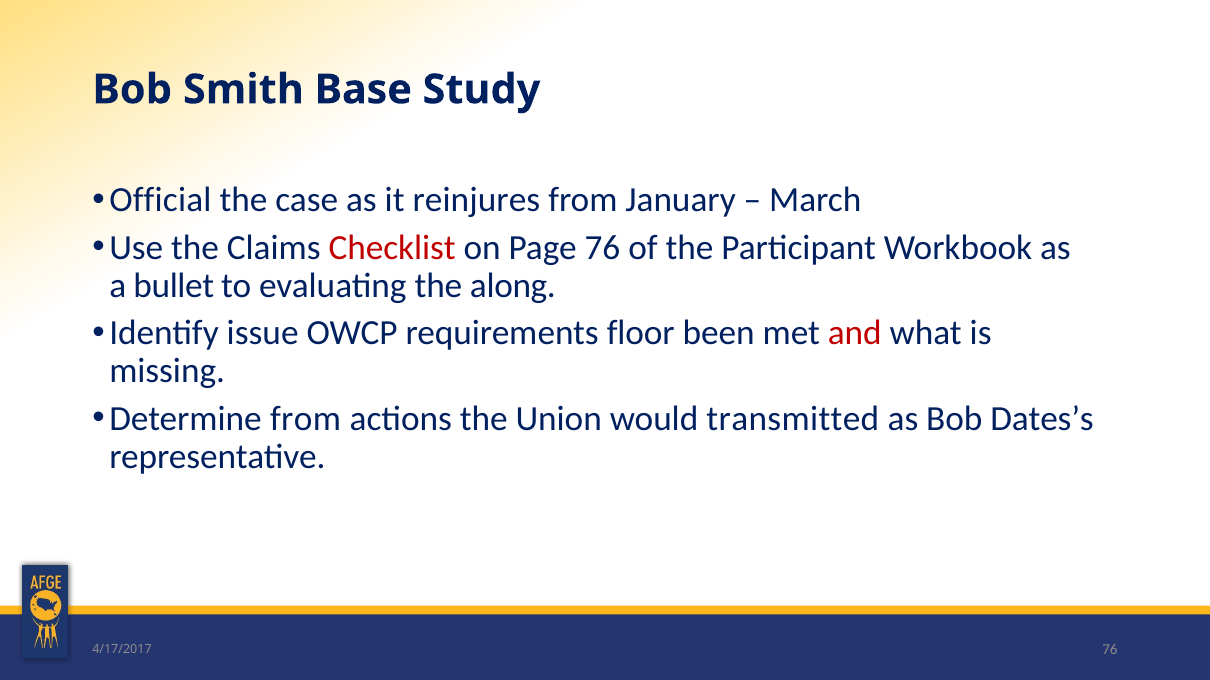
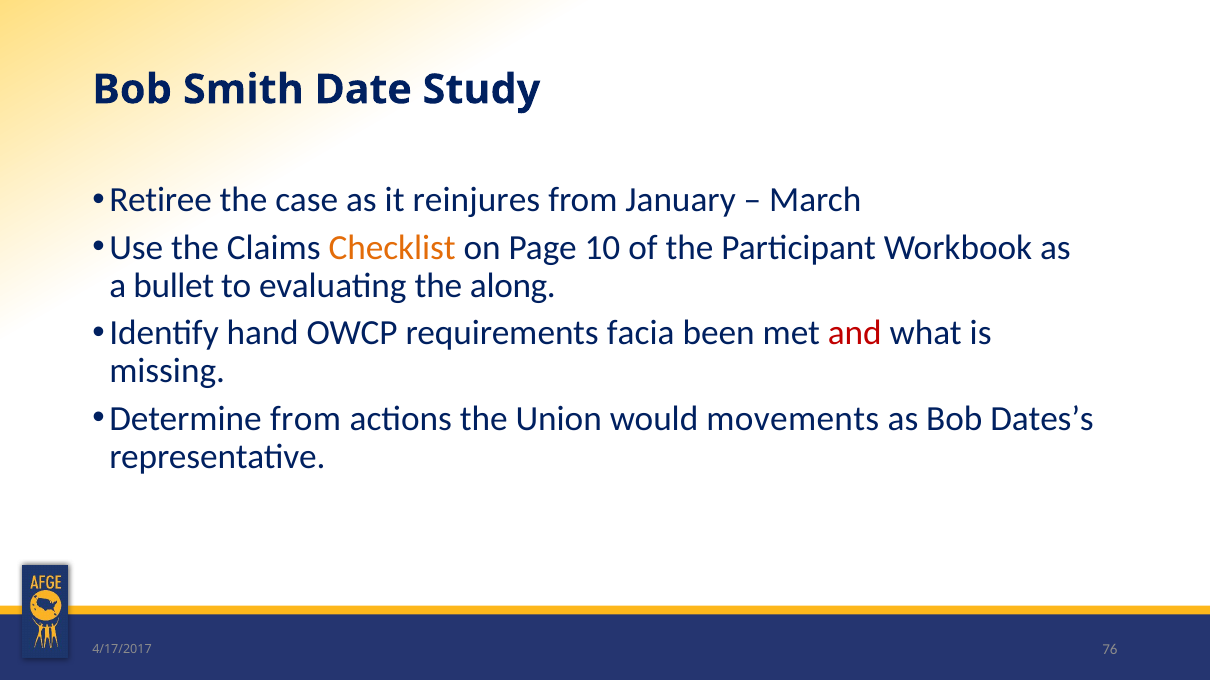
Base: Base -> Date
Official: Official -> Retiree
Checklist colour: red -> orange
Page 76: 76 -> 10
issue: issue -> hand
floor: floor -> facia
transmitted: transmitted -> movements
